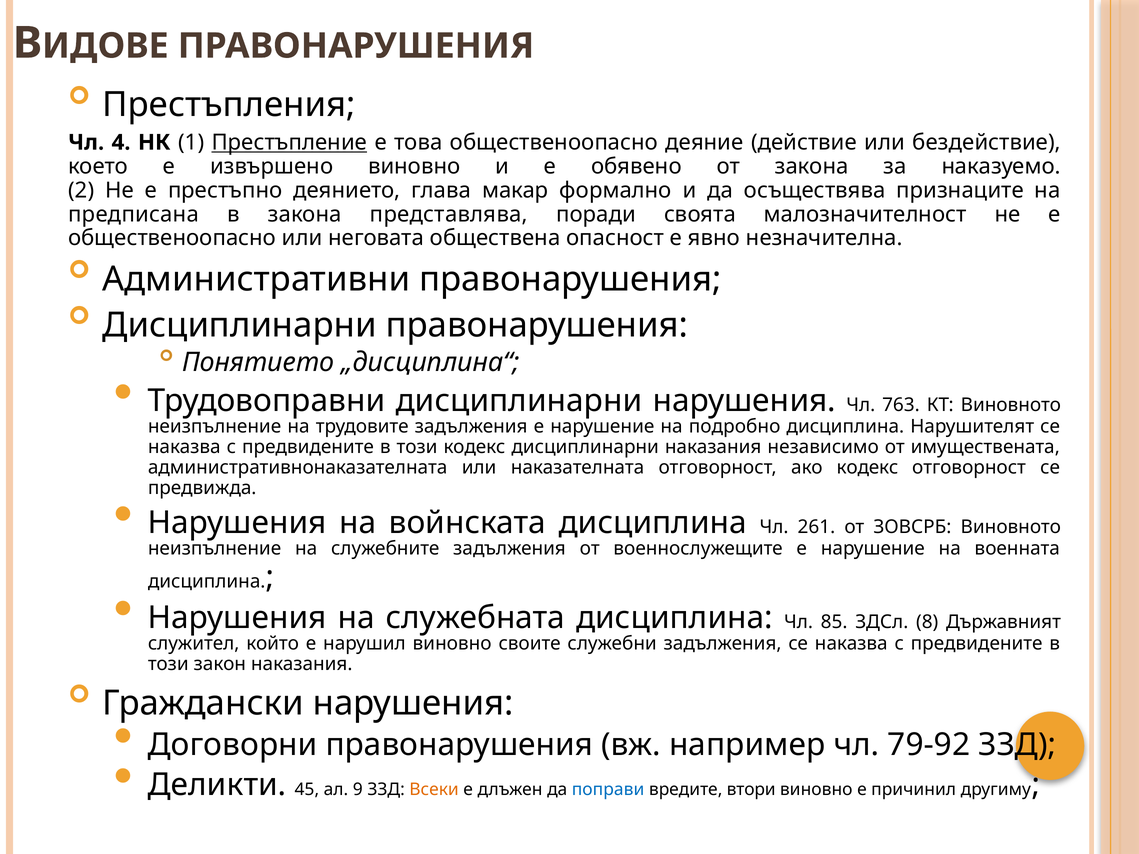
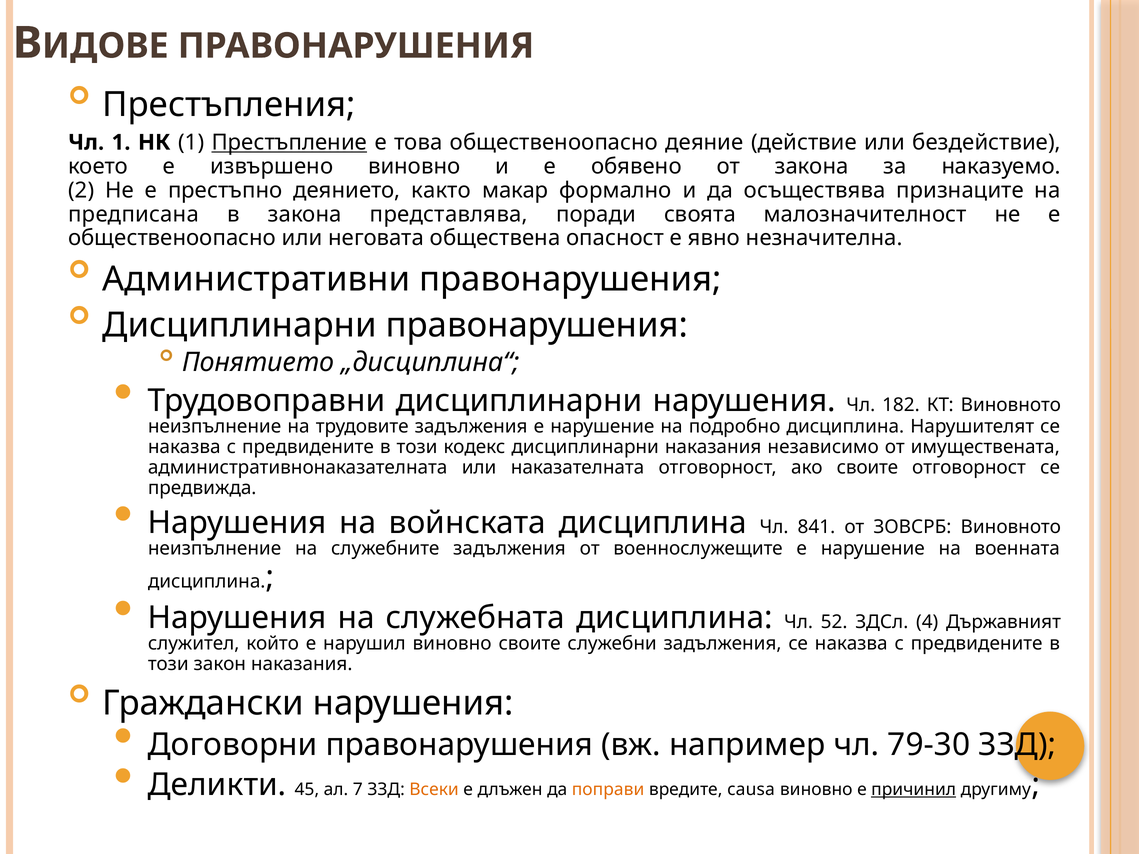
Чл 4: 4 -> 1
глава: глава -> както
763: 763 -> 182
ако кодекс: кодекс -> своите
261: 261 -> 841
85: 85 -> 52
8: 8 -> 4
79-92: 79-92 -> 79-30
9: 9 -> 7
поправи colour: blue -> orange
втори: втори -> causa
причинил underline: none -> present
